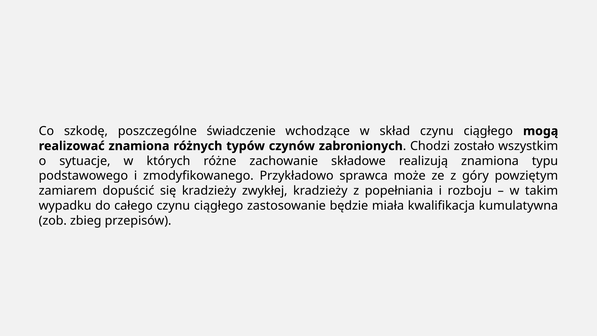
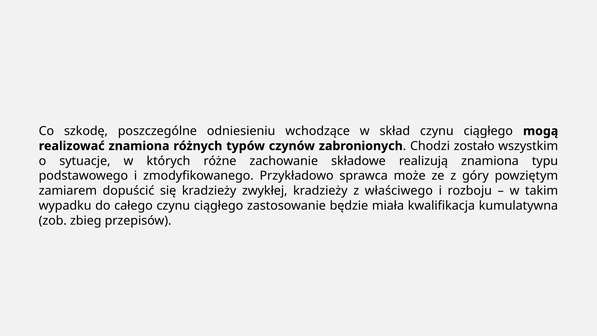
świadczenie: świadczenie -> odniesieniu
popełniania: popełniania -> właściwego
